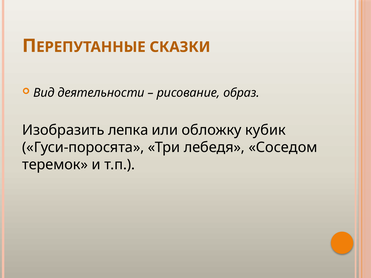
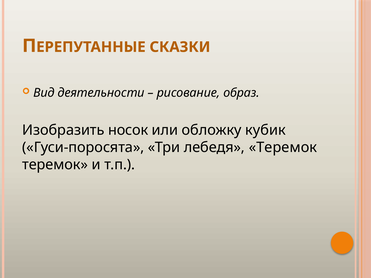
лепка: лепка -> носок
лебедя Соседом: Соседом -> Теремок
